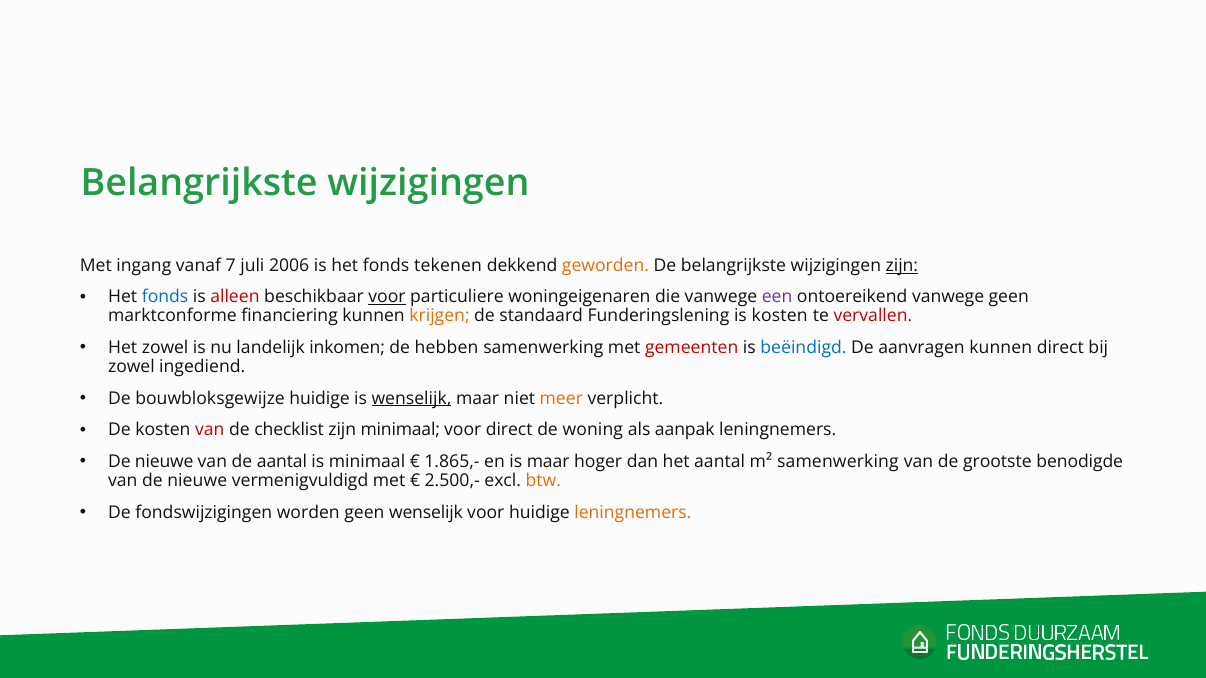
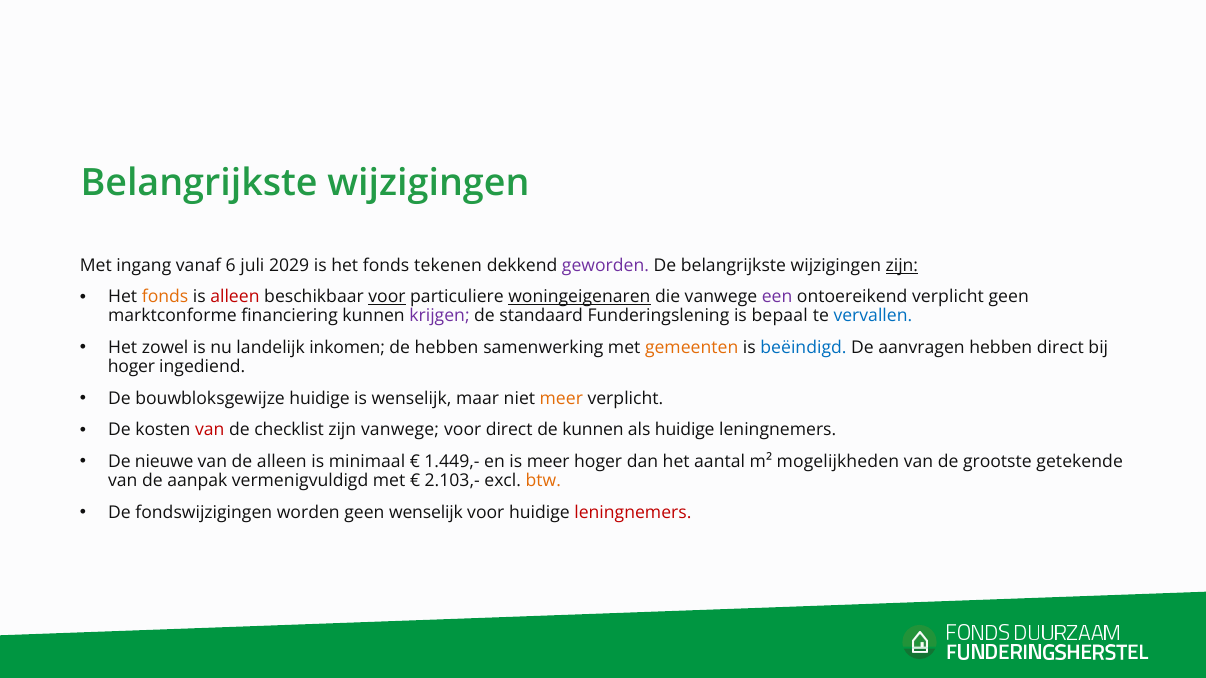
7: 7 -> 6
2006: 2006 -> 2029
geworden colour: orange -> purple
fonds at (165, 297) colour: blue -> orange
woningeigenaren underline: none -> present
ontoereikend vanwege: vanwege -> verplicht
krijgen colour: orange -> purple
is kosten: kosten -> bepaal
vervallen colour: red -> blue
gemeenten colour: red -> orange
aanvragen kunnen: kunnen -> hebben
zowel at (131, 367): zowel -> hoger
wenselijk at (411, 399) underline: present -> none
zijn minimaal: minimaal -> vanwege
de woning: woning -> kunnen
als aanpak: aanpak -> huidige
de aantal: aantal -> alleen
1.865,-: 1.865,- -> 1.449,-
is maar: maar -> meer
m² samenwerking: samenwerking -> mogelijkheden
benodigde: benodigde -> getekende
van de nieuwe: nieuwe -> aanpak
2.500,-: 2.500,- -> 2.103,-
leningnemers at (633, 513) colour: orange -> red
